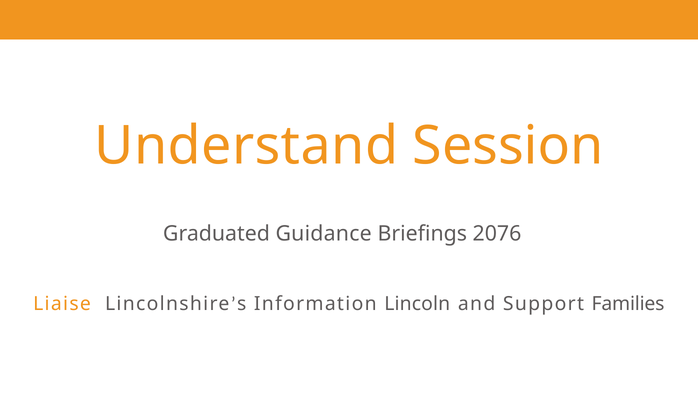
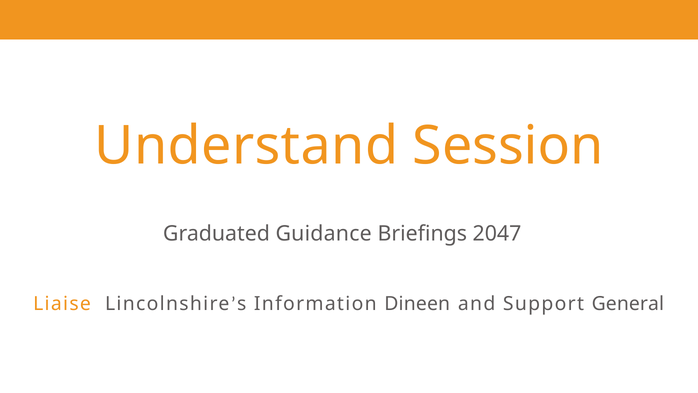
2076: 2076 -> 2047
Lincoln: Lincoln -> Dineen
Families: Families -> General
